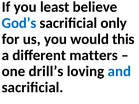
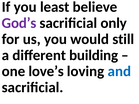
God’s colour: blue -> purple
this: this -> still
matters: matters -> building
drill’s: drill’s -> love’s
